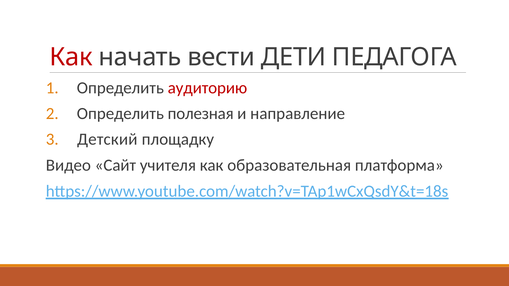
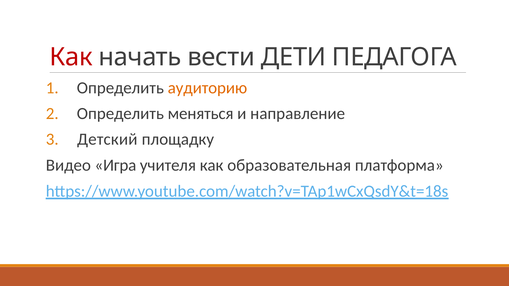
аудиторию colour: red -> orange
полезная: полезная -> меняться
Сайт: Сайт -> Игра
